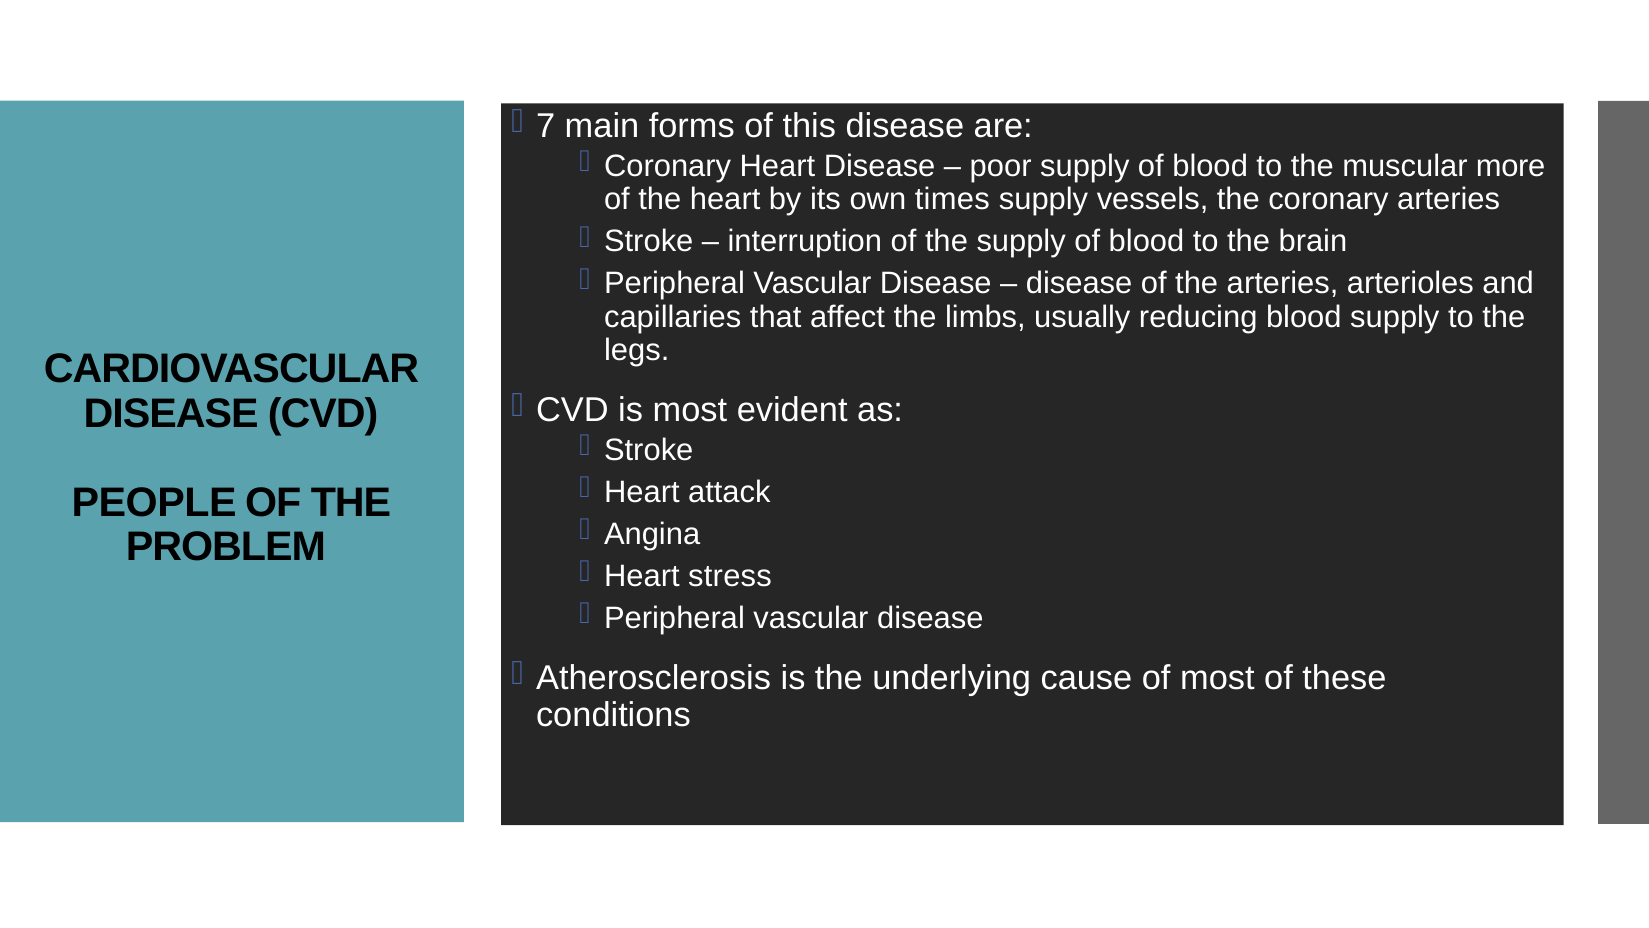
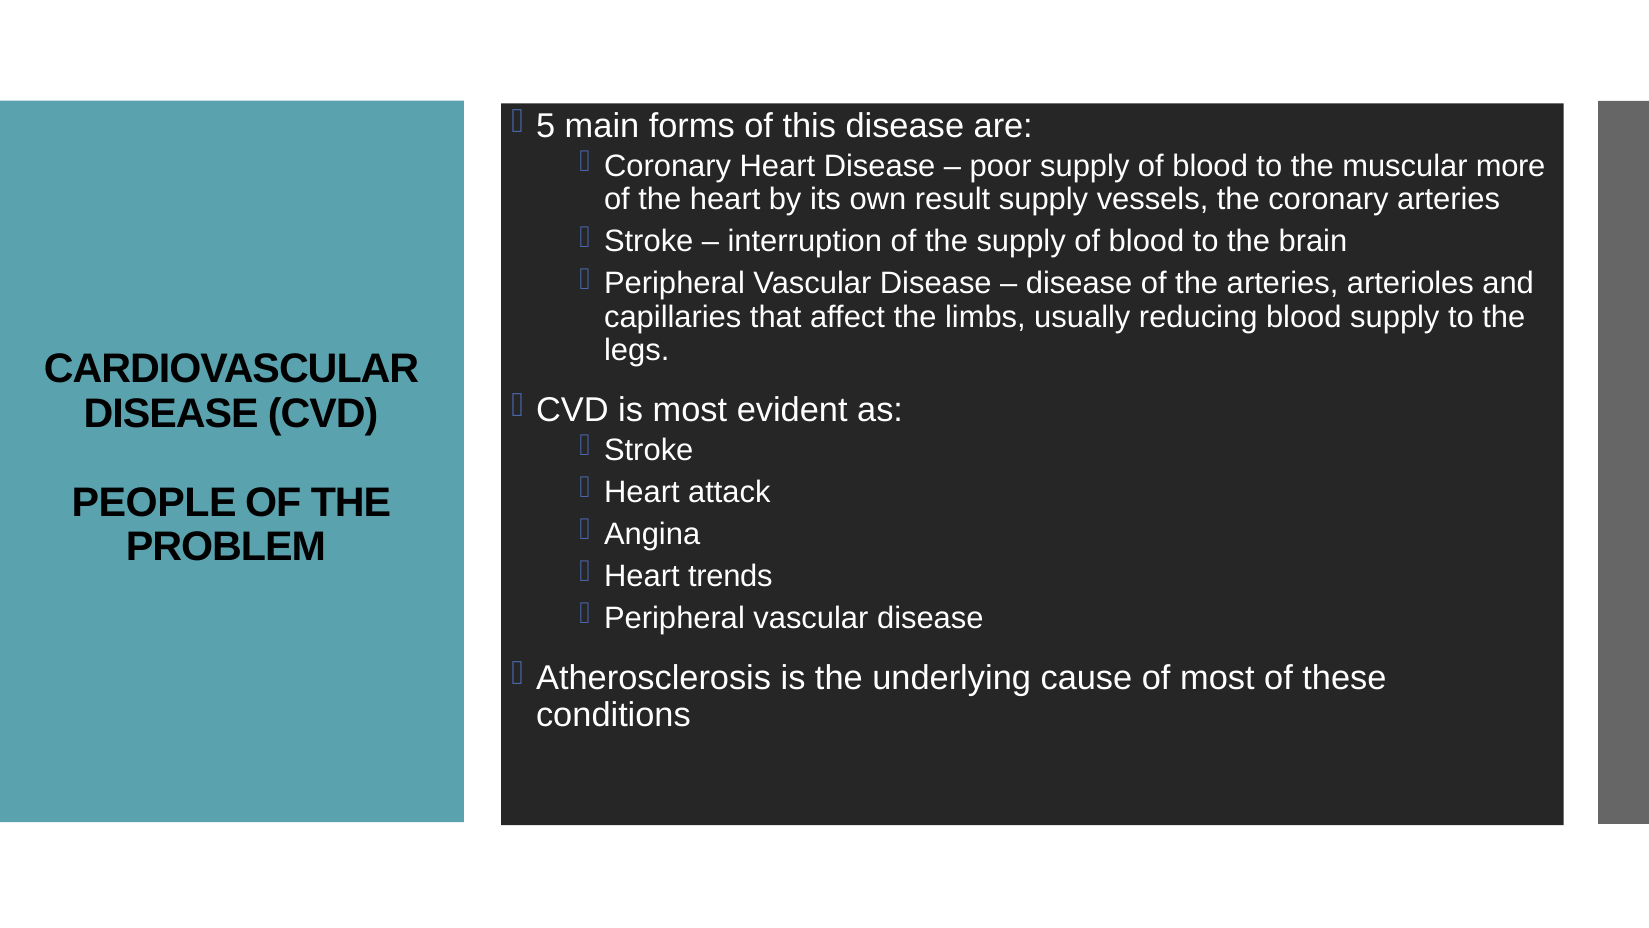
7: 7 -> 5
times: times -> result
stress: stress -> trends
